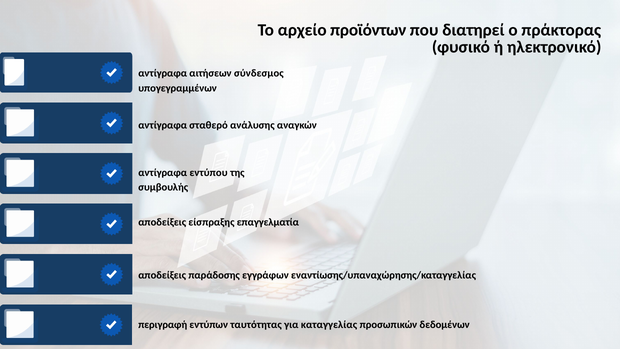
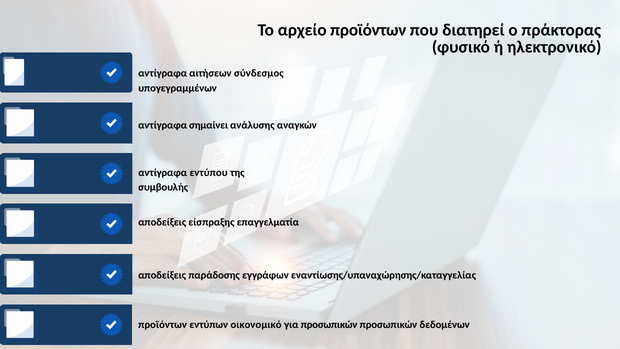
σταθερό: σταθερό -> σημαίνει
περιγραφή at (163, 325): περιγραφή -> προϊόντων
ταυτότητας: ταυτότητας -> οικονομικό
για καταγγελίας: καταγγελίας -> προσωπικών
